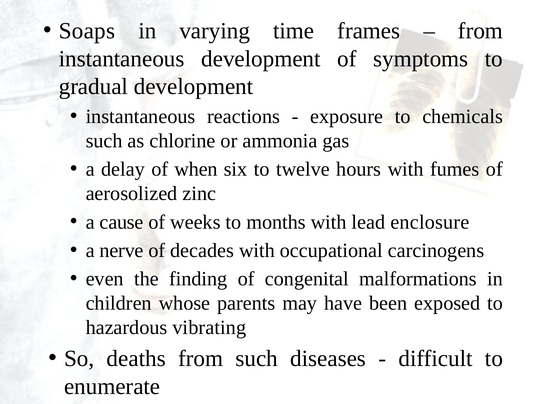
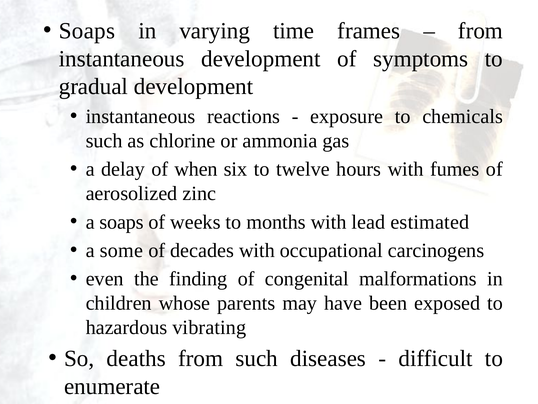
a cause: cause -> soaps
enclosure: enclosure -> estimated
nerve: nerve -> some
